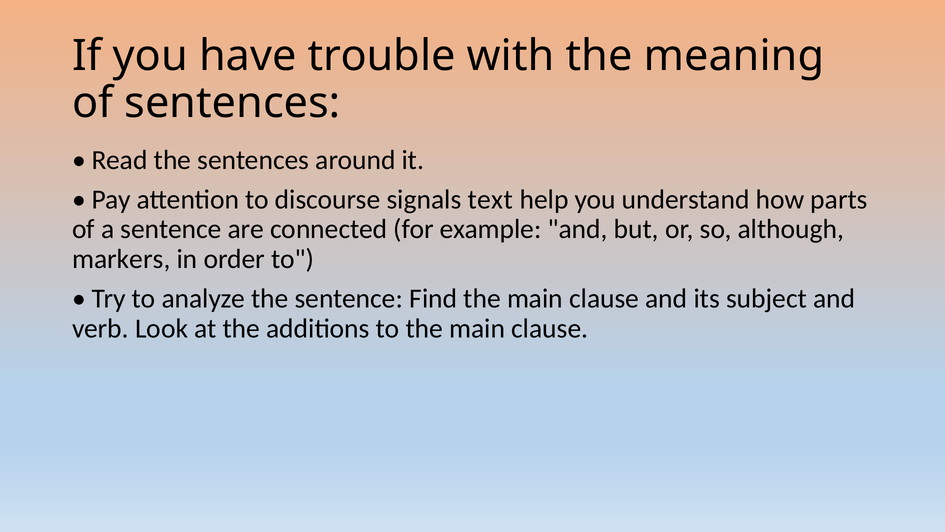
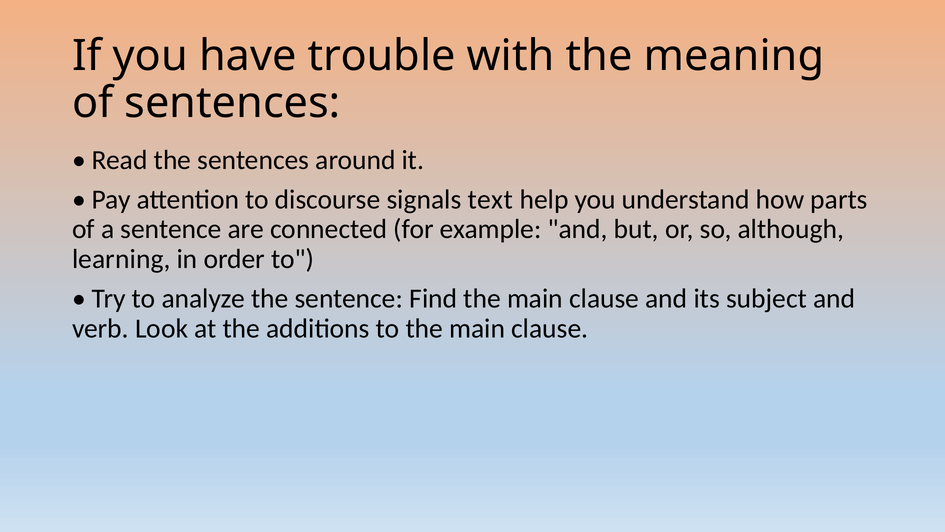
markers: markers -> learning
